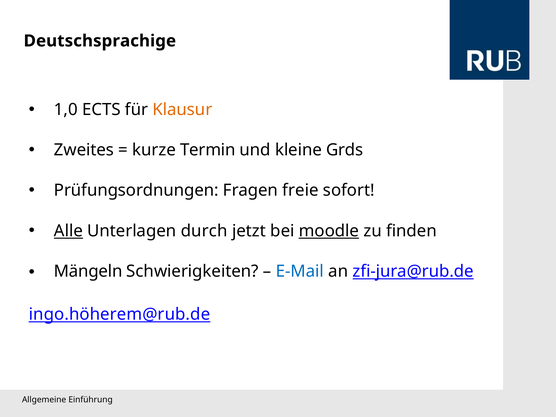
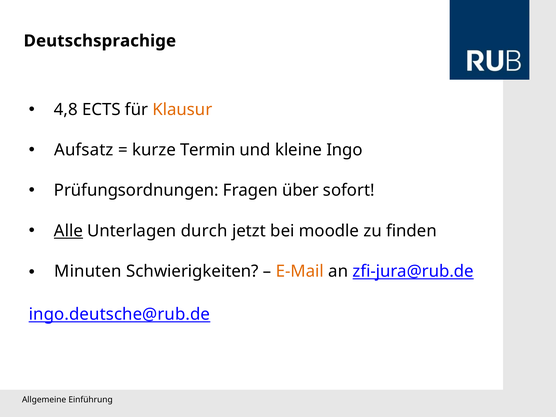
1,0: 1,0 -> 4,8
Zweites: Zweites -> Aufsatz
Grds: Grds -> Ingo
freie: freie -> über
moodle underline: present -> none
Mängeln: Mängeln -> Minuten
E-Mail colour: blue -> orange
ingo.höherem@rub.de: ingo.höherem@rub.de -> ingo.deutsche@rub.de
